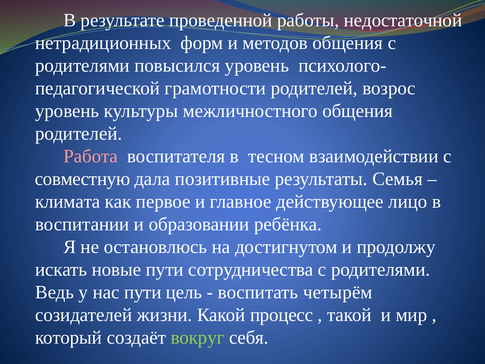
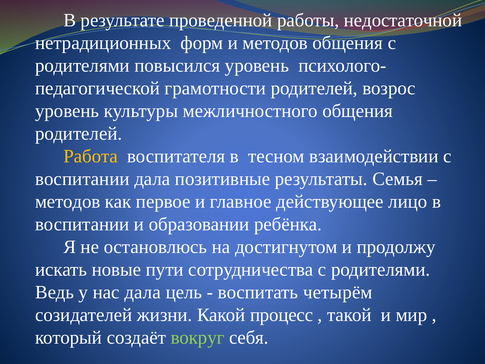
Работа colour: pink -> yellow
совместную at (83, 179): совместную -> воспитании
климата at (68, 202): климата -> методов
нас пути: пути -> дала
